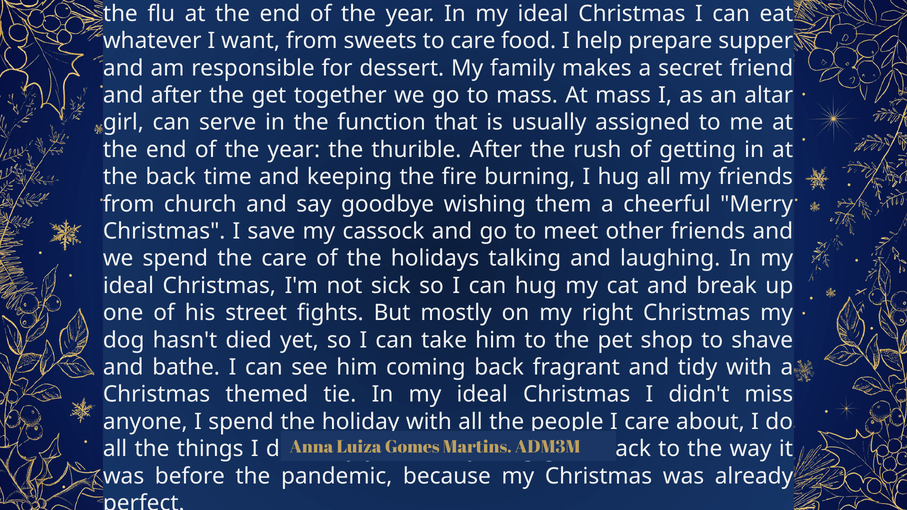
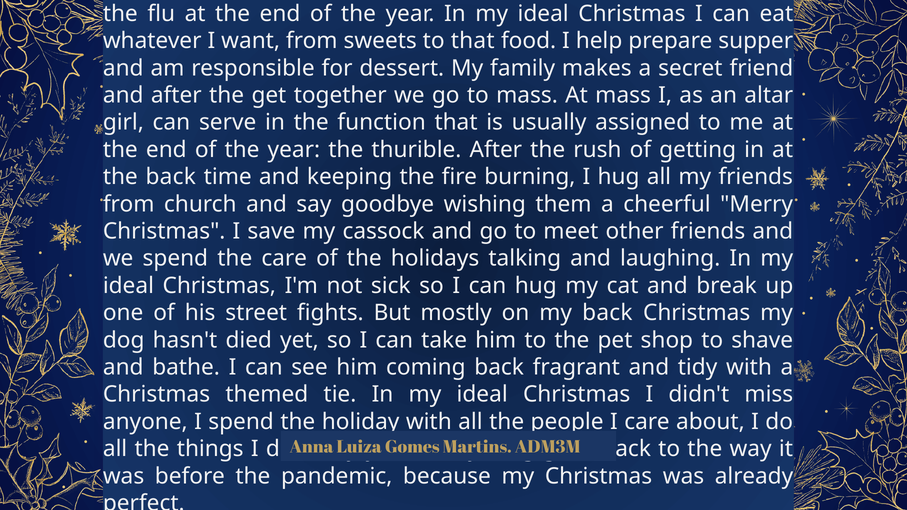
to care: care -> that
my right: right -> back
